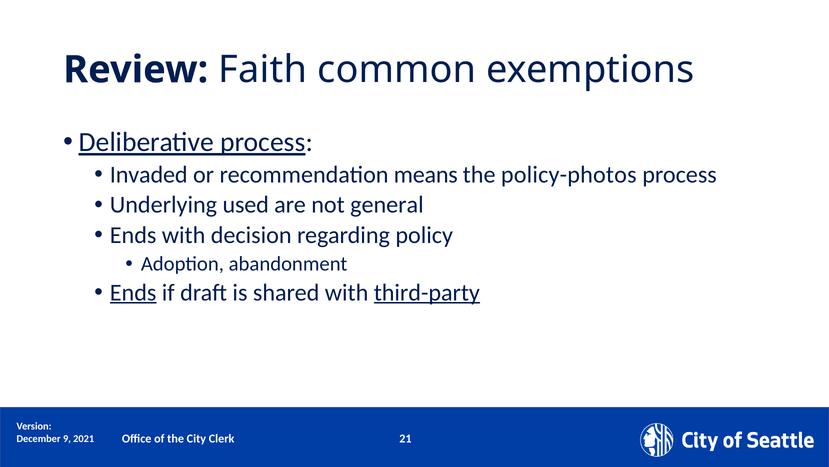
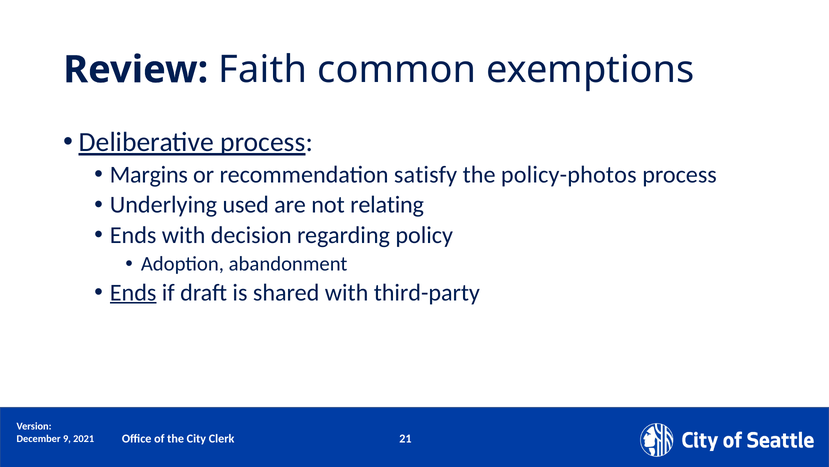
Invaded: Invaded -> Margins
means: means -> satisfy
general: general -> relating
third-party underline: present -> none
